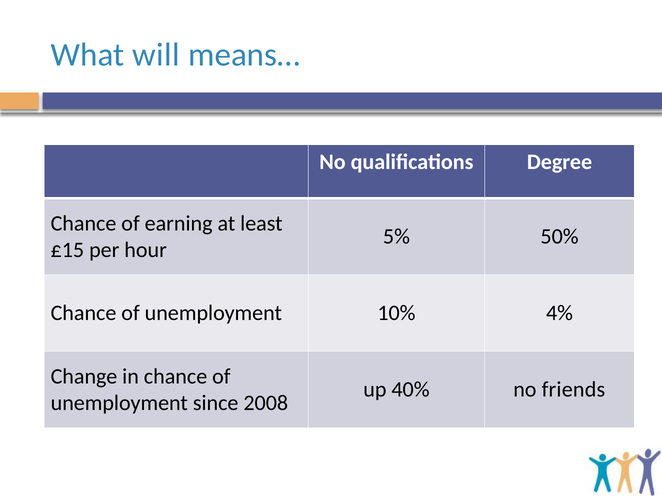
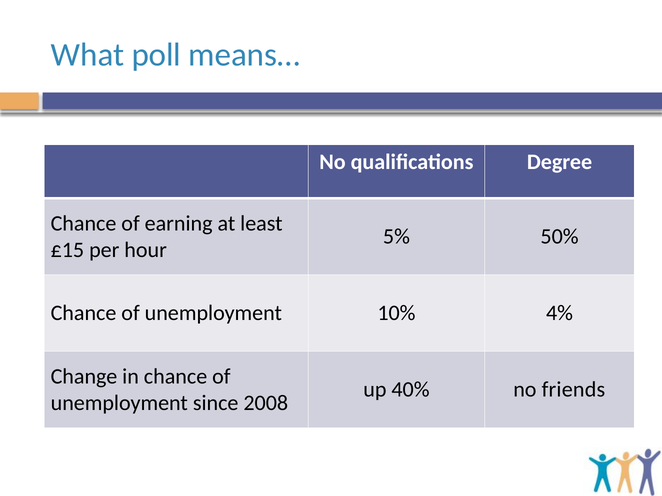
will: will -> poll
